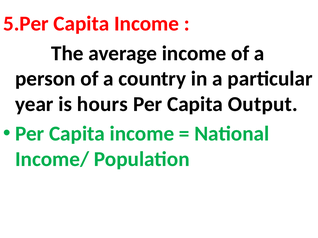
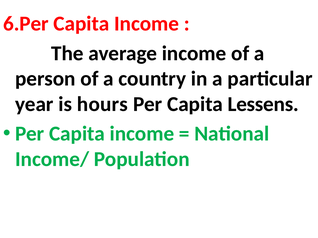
5.Per: 5.Per -> 6.Per
Output: Output -> Lessens
